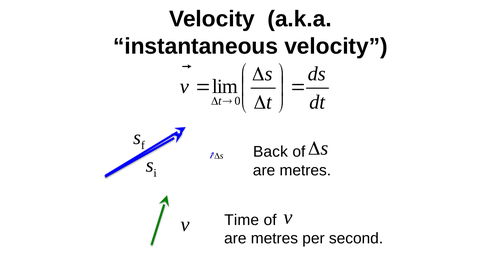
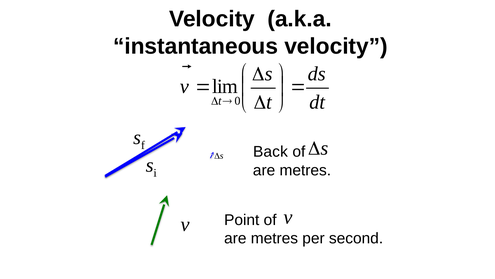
Time: Time -> Point
